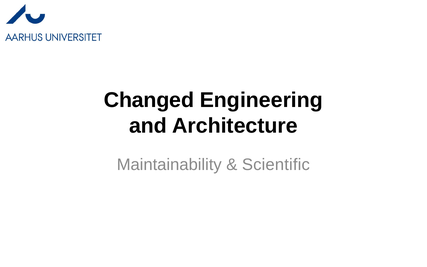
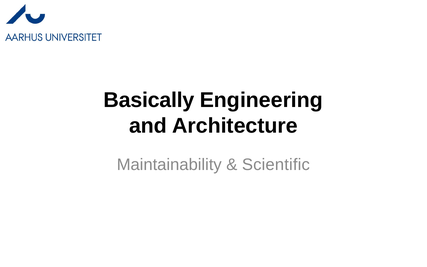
Changed: Changed -> Basically
